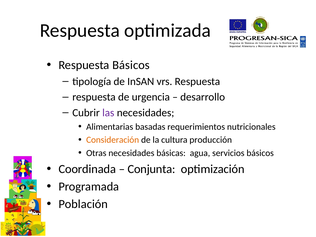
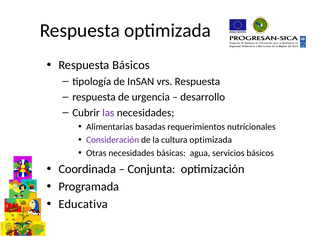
Consideración colour: orange -> purple
cultura producción: producción -> optimizada
Población: Población -> Educativa
